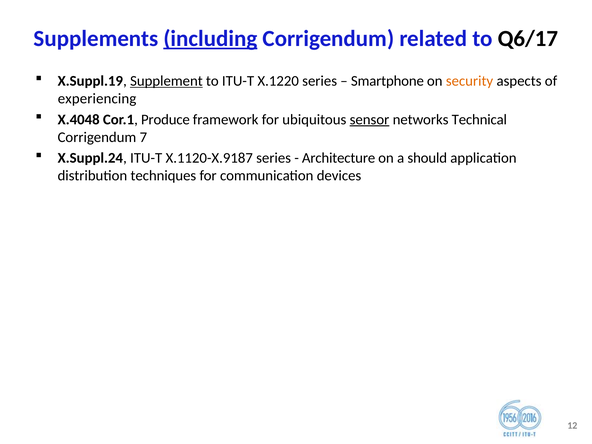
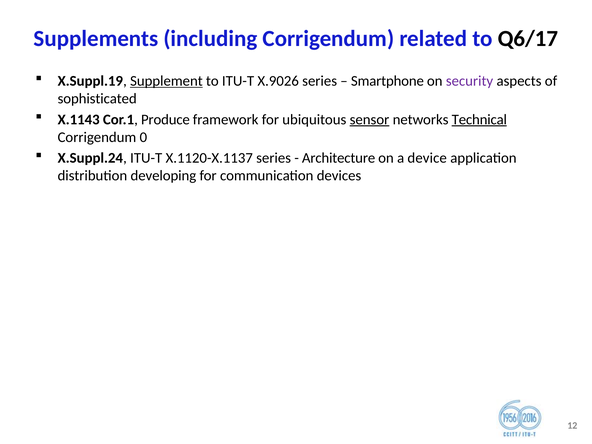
including underline: present -> none
X.1220: X.1220 -> X.9026
security colour: orange -> purple
experiencing: experiencing -> sophisticated
X.4048: X.4048 -> X.1143
Technical underline: none -> present
7: 7 -> 0
X.1120-X.9187: X.1120-X.9187 -> X.1120-X.1137
should: should -> device
techniques: techniques -> developing
